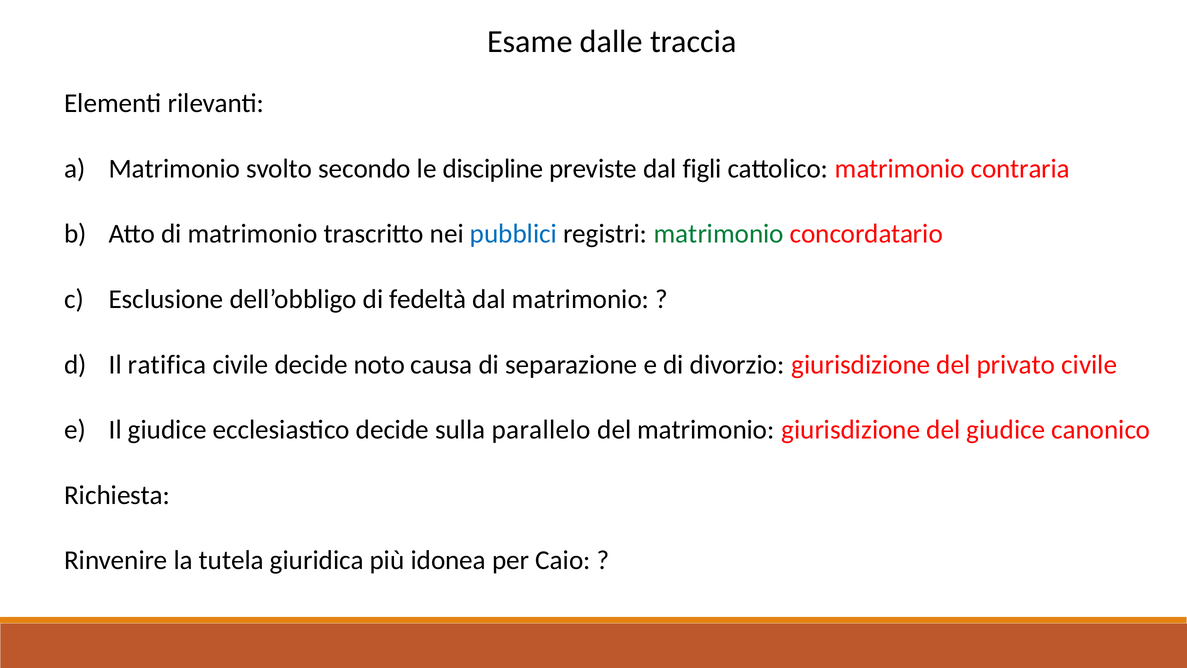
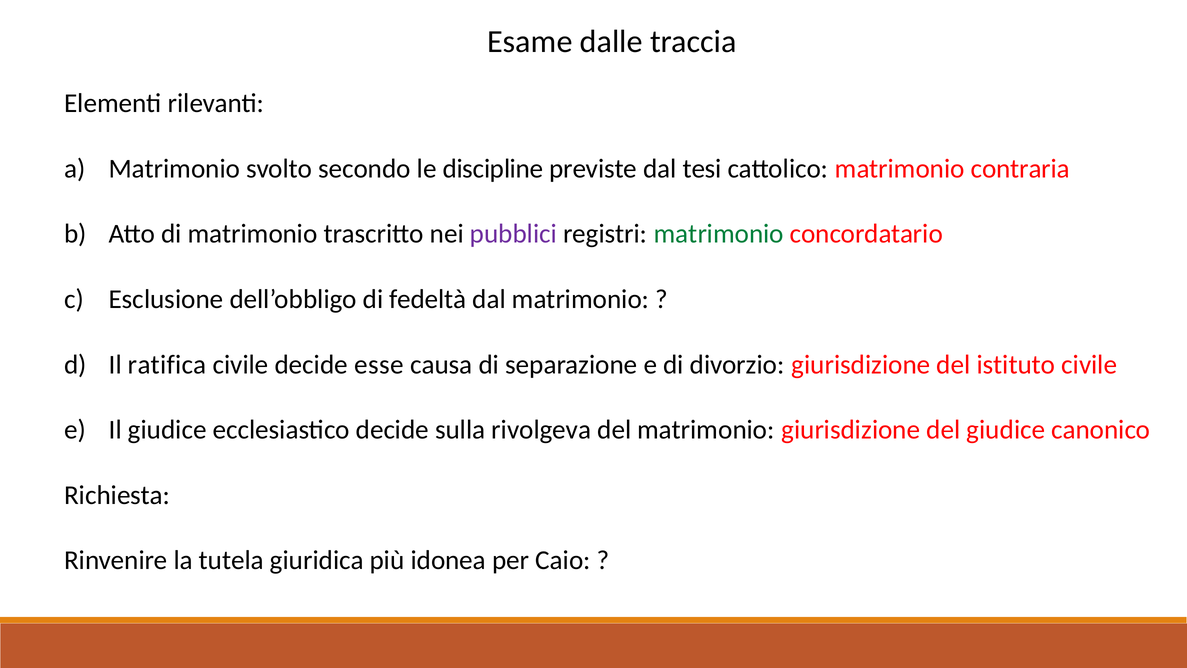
figli: figli -> tesi
pubblici colour: blue -> purple
noto: noto -> esse
privato: privato -> istituto
parallelo: parallelo -> rivolgeva
